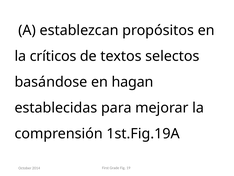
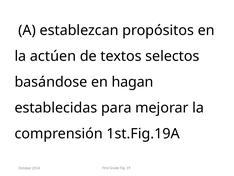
críticos: críticos -> actúen
